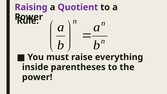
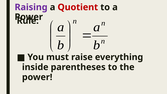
Quotient colour: purple -> red
